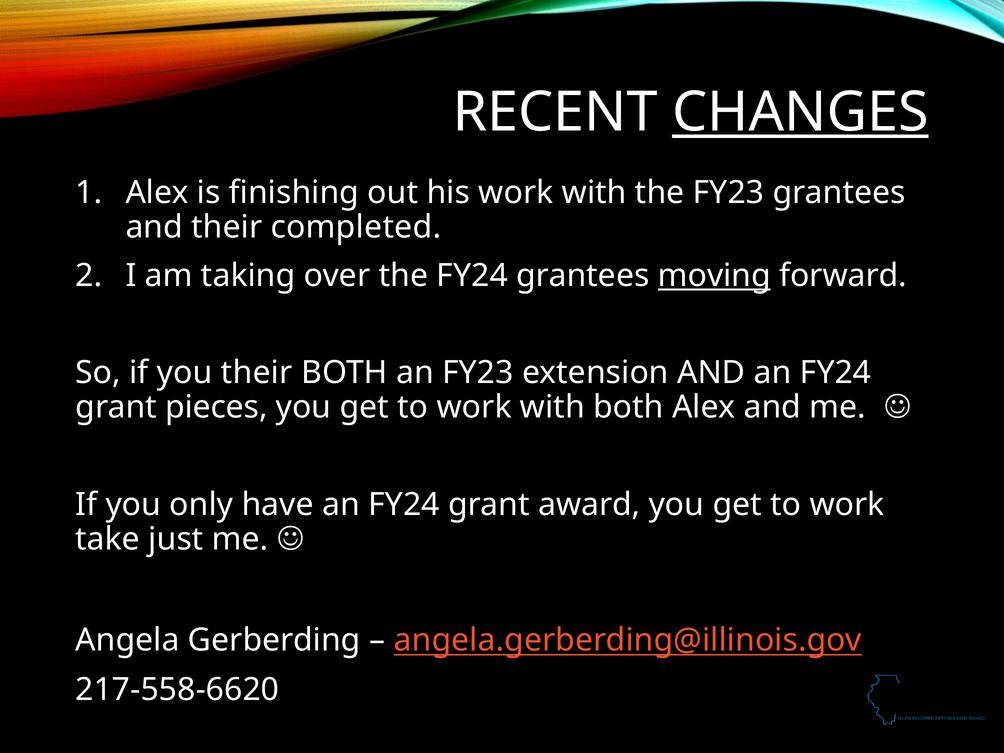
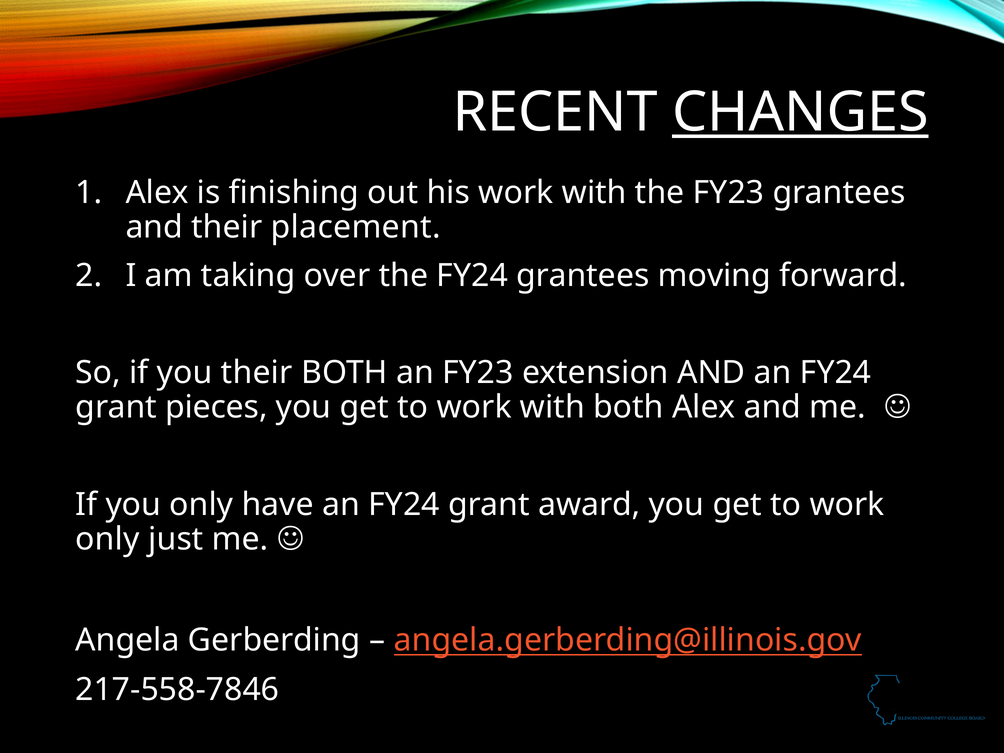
completed: completed -> placement
moving underline: present -> none
take at (108, 539): take -> only
217-558-6620: 217-558-6620 -> 217-558-7846
